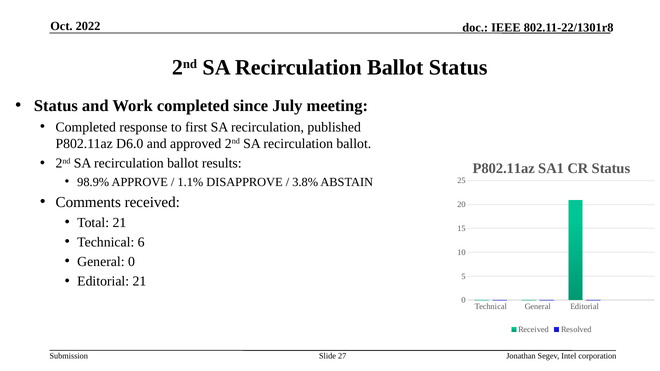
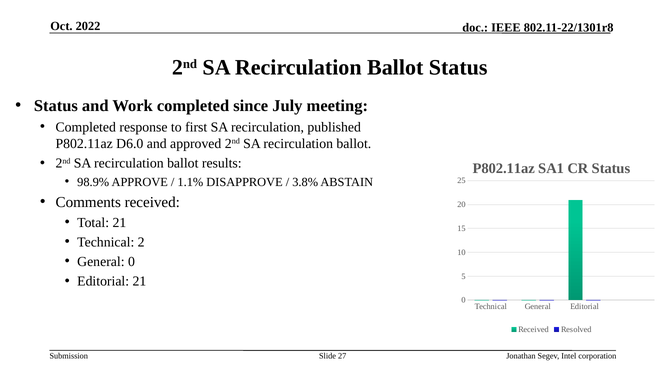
6: 6 -> 2
